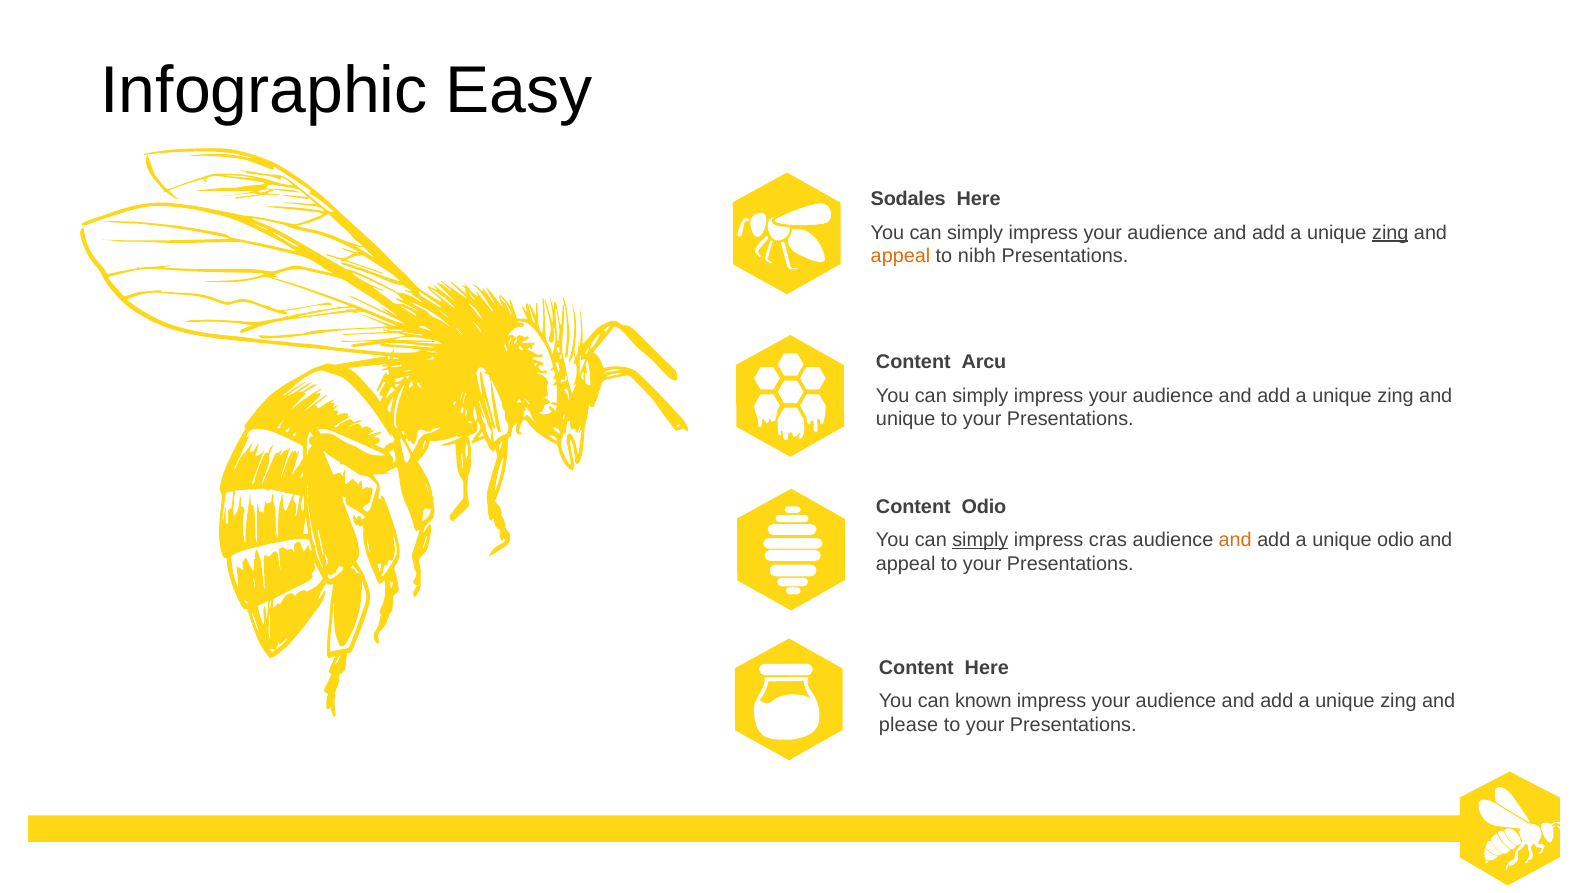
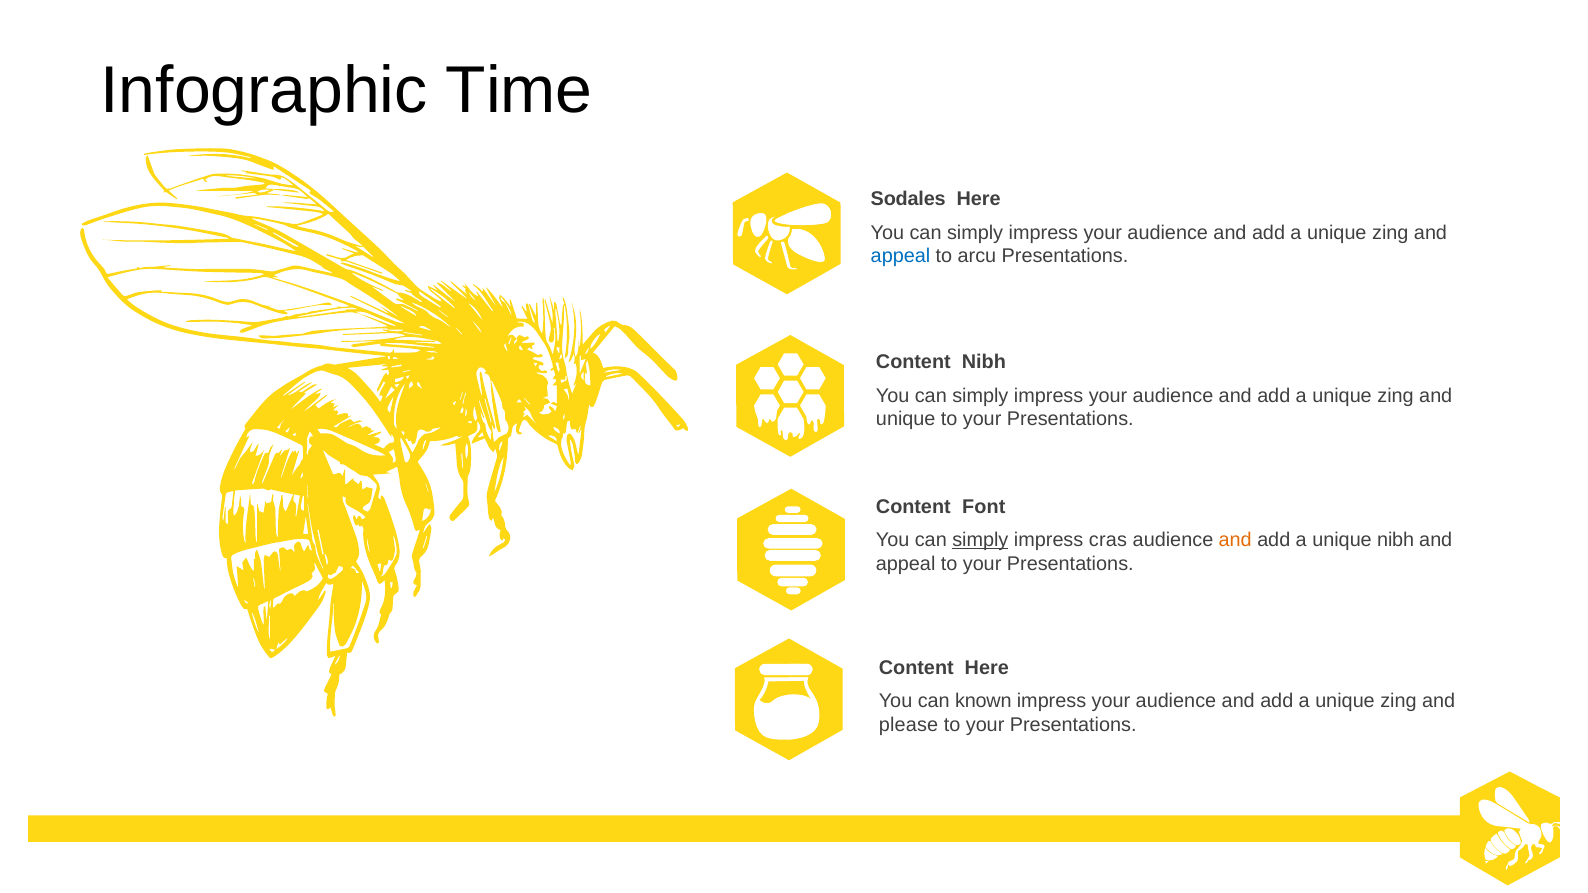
Easy: Easy -> Time
zing at (1390, 233) underline: present -> none
appeal at (900, 256) colour: orange -> blue
nibh: nibh -> arcu
Content Arcu: Arcu -> Nibh
Content Odio: Odio -> Font
unique odio: odio -> nibh
